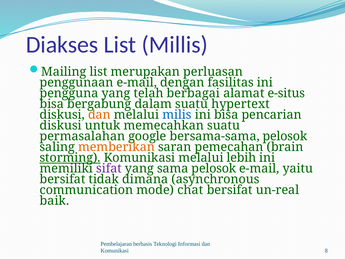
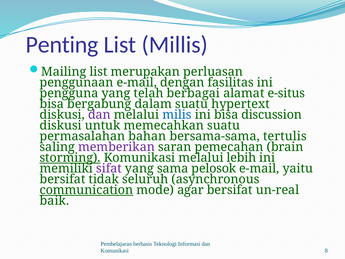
Diakses: Diakses -> Penting
dan at (99, 115) colour: orange -> purple
pencarian: pencarian -> discussion
google: google -> bahan
bersama-sama pelosok: pelosok -> tertulis
memberikan colour: orange -> purple
dimana: dimana -> seluruh
communication underline: none -> present
chat: chat -> agar
